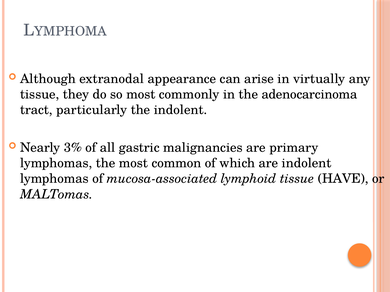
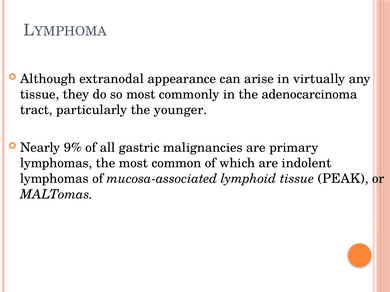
the indolent: indolent -> younger
3%: 3% -> 9%
HAVE: HAVE -> PEAK
